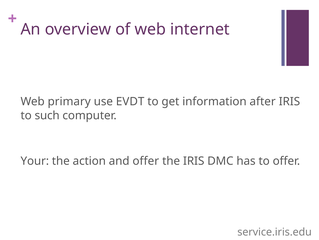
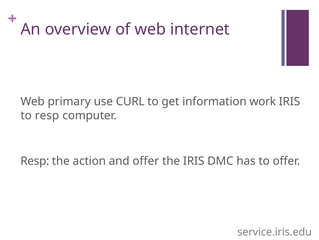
EVDT: EVDT -> CURL
after: after -> work
to such: such -> resp
Your at (35, 161): Your -> Resp
